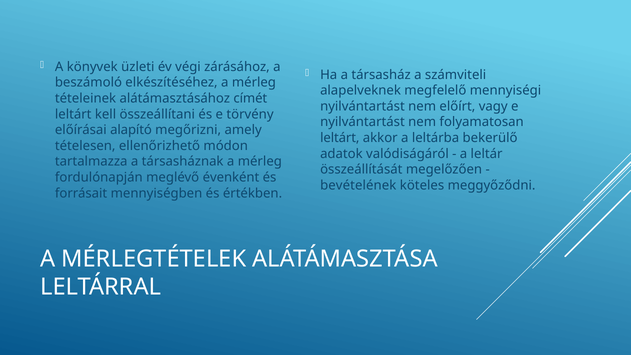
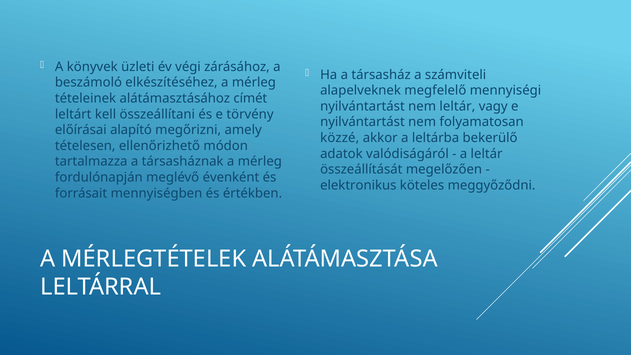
nem előírt: előírt -> leltár
leltárt at (340, 138): leltárt -> közzé
bevételének: bevételének -> elektronikus
